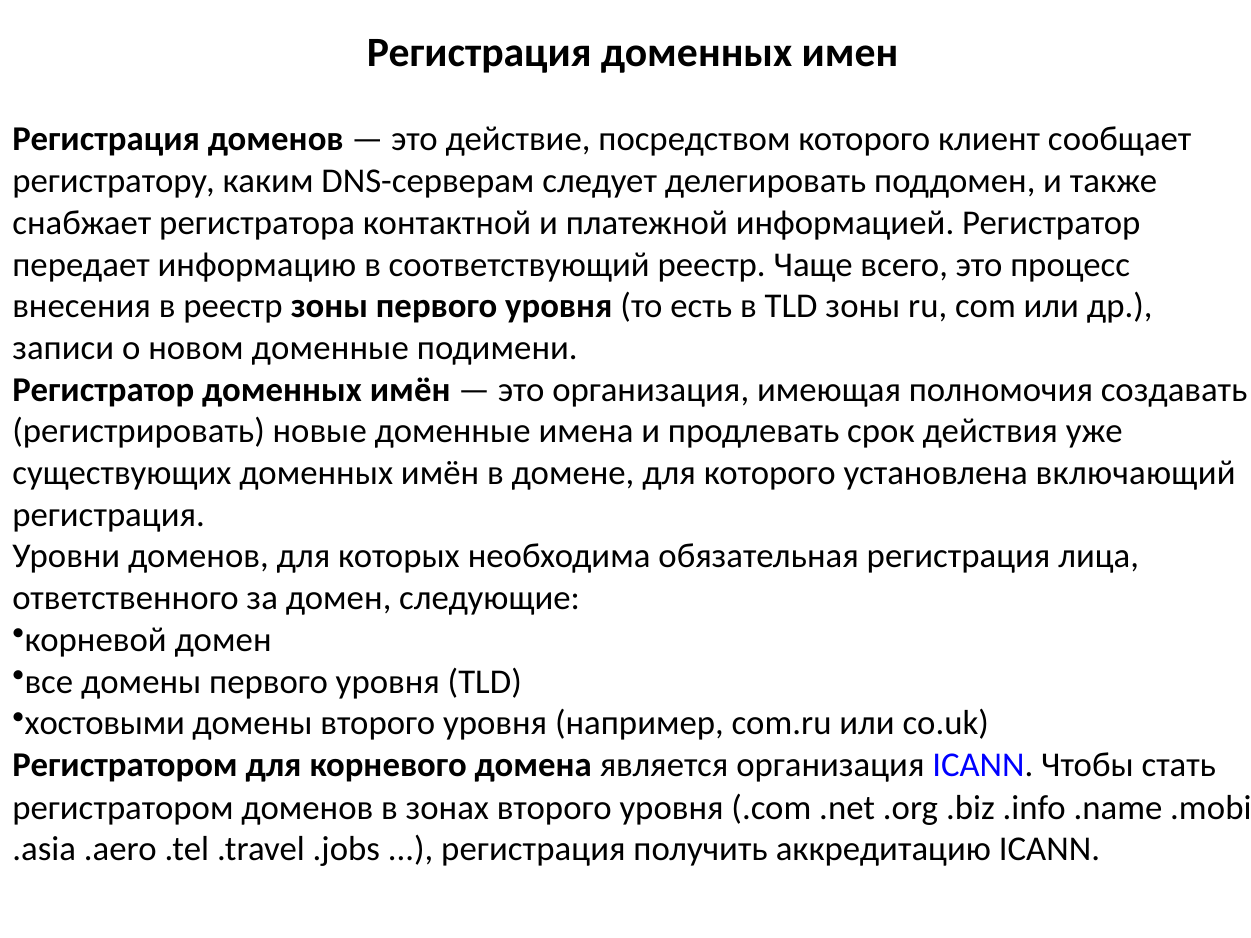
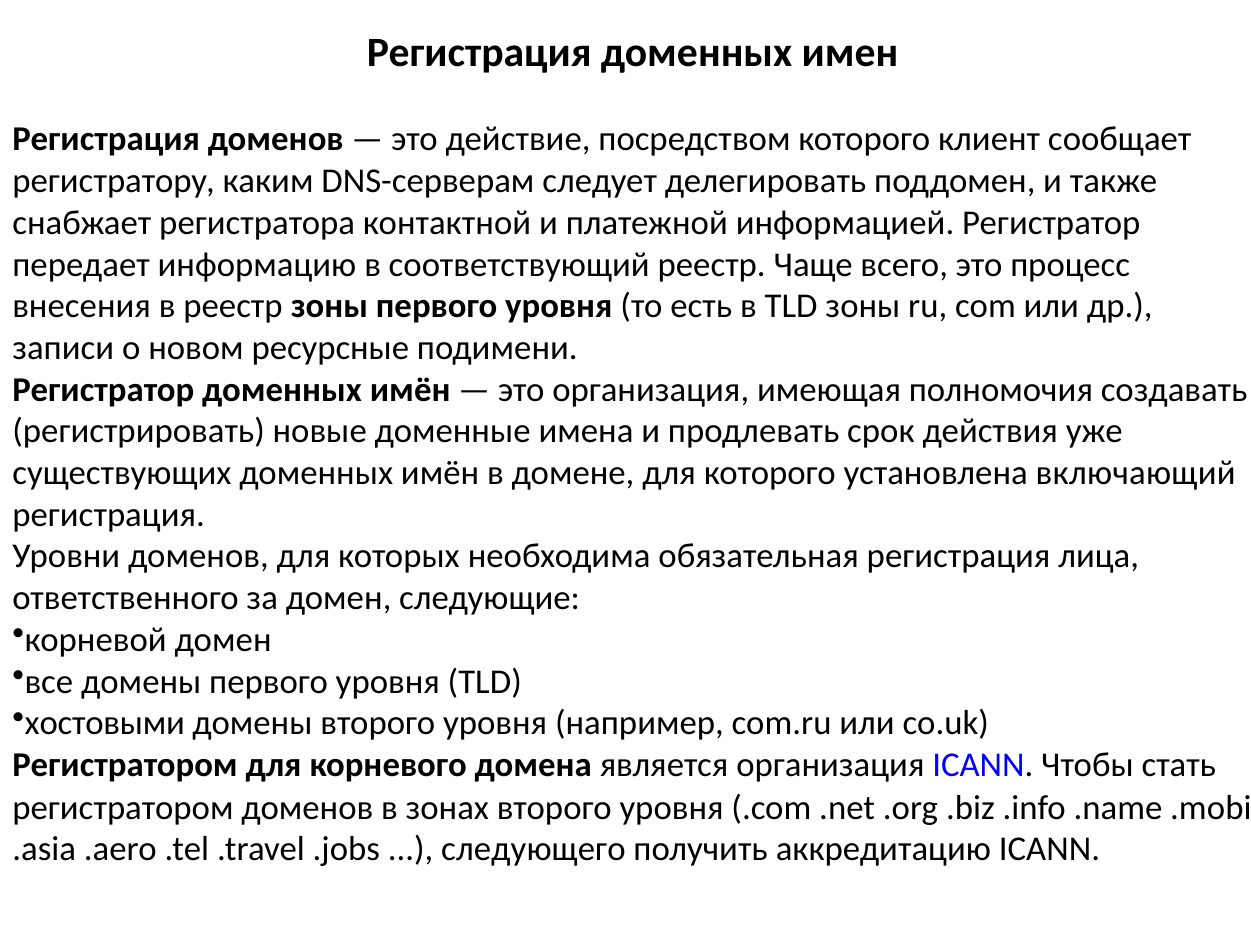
новом доменные: доменные -> ресурсные
регистрация at (533, 849): регистрация -> следующего
